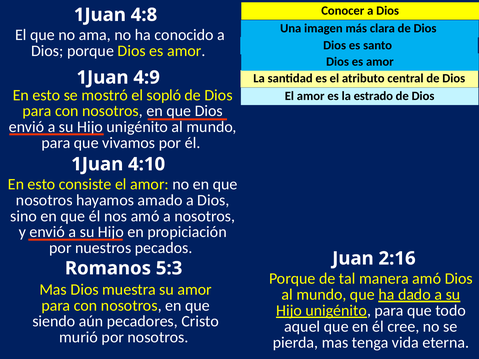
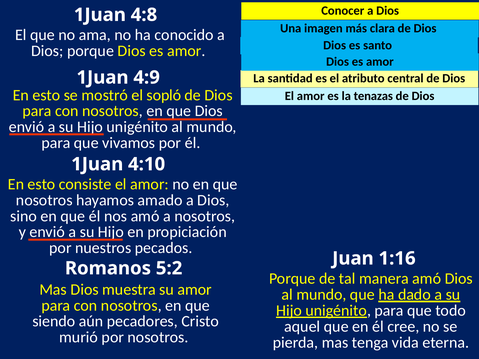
estrado: estrado -> tenazas
2:16: 2:16 -> 1:16
5:3: 5:3 -> 5:2
